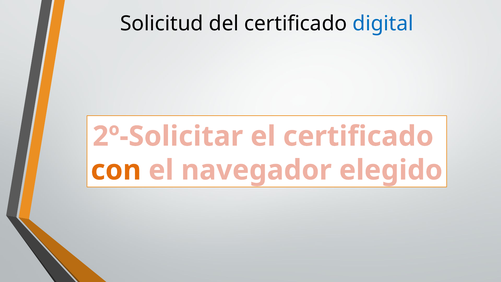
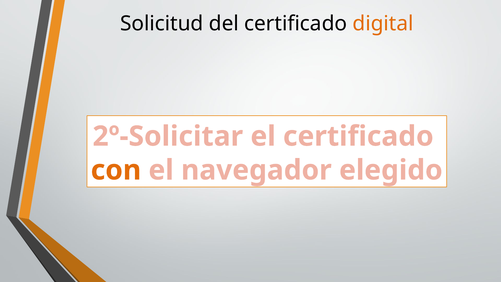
digital colour: blue -> orange
